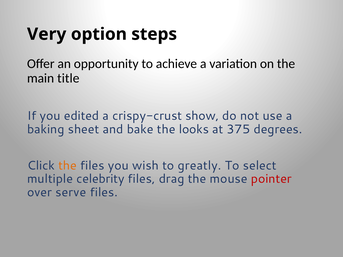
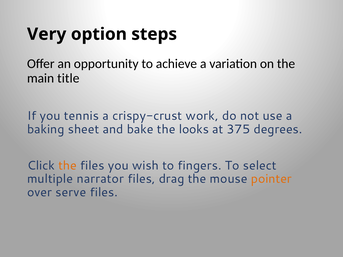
edited: edited -> tennis
show: show -> work
greatly: greatly -> fingers
celebrity: celebrity -> narrator
pointer colour: red -> orange
